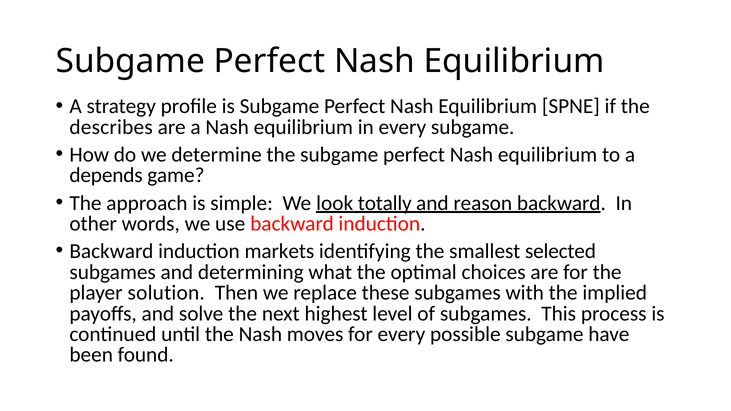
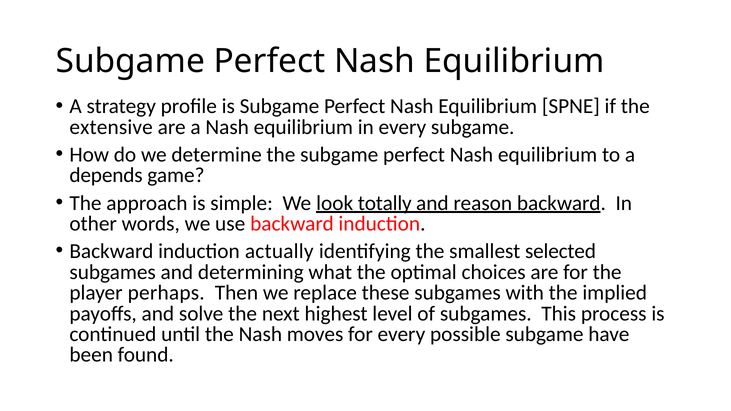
describes: describes -> extensive
markets: markets -> actually
solution: solution -> perhaps
